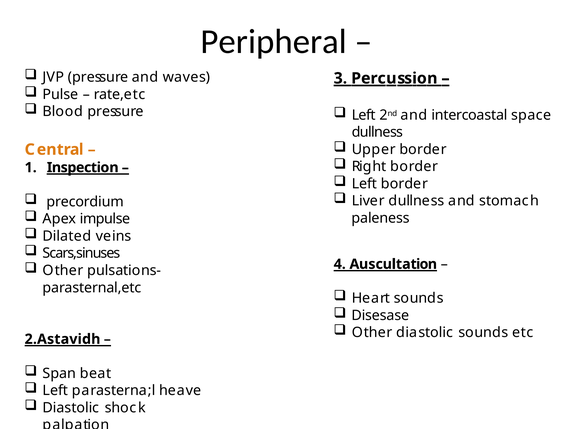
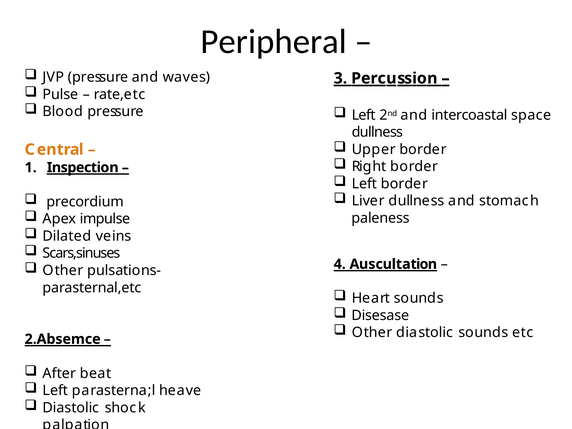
2.Astavidh: 2.Astavidh -> 2.Absemce
Span: Span -> After
